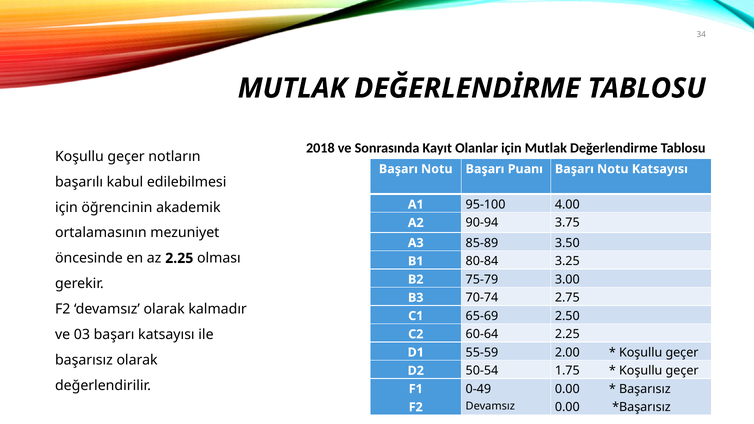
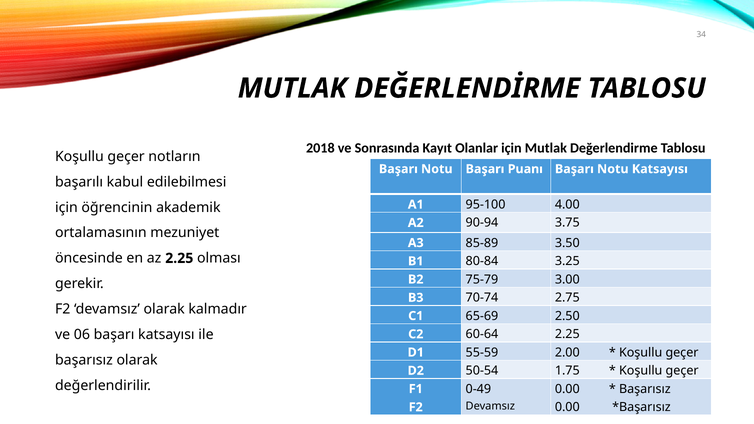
03: 03 -> 06
